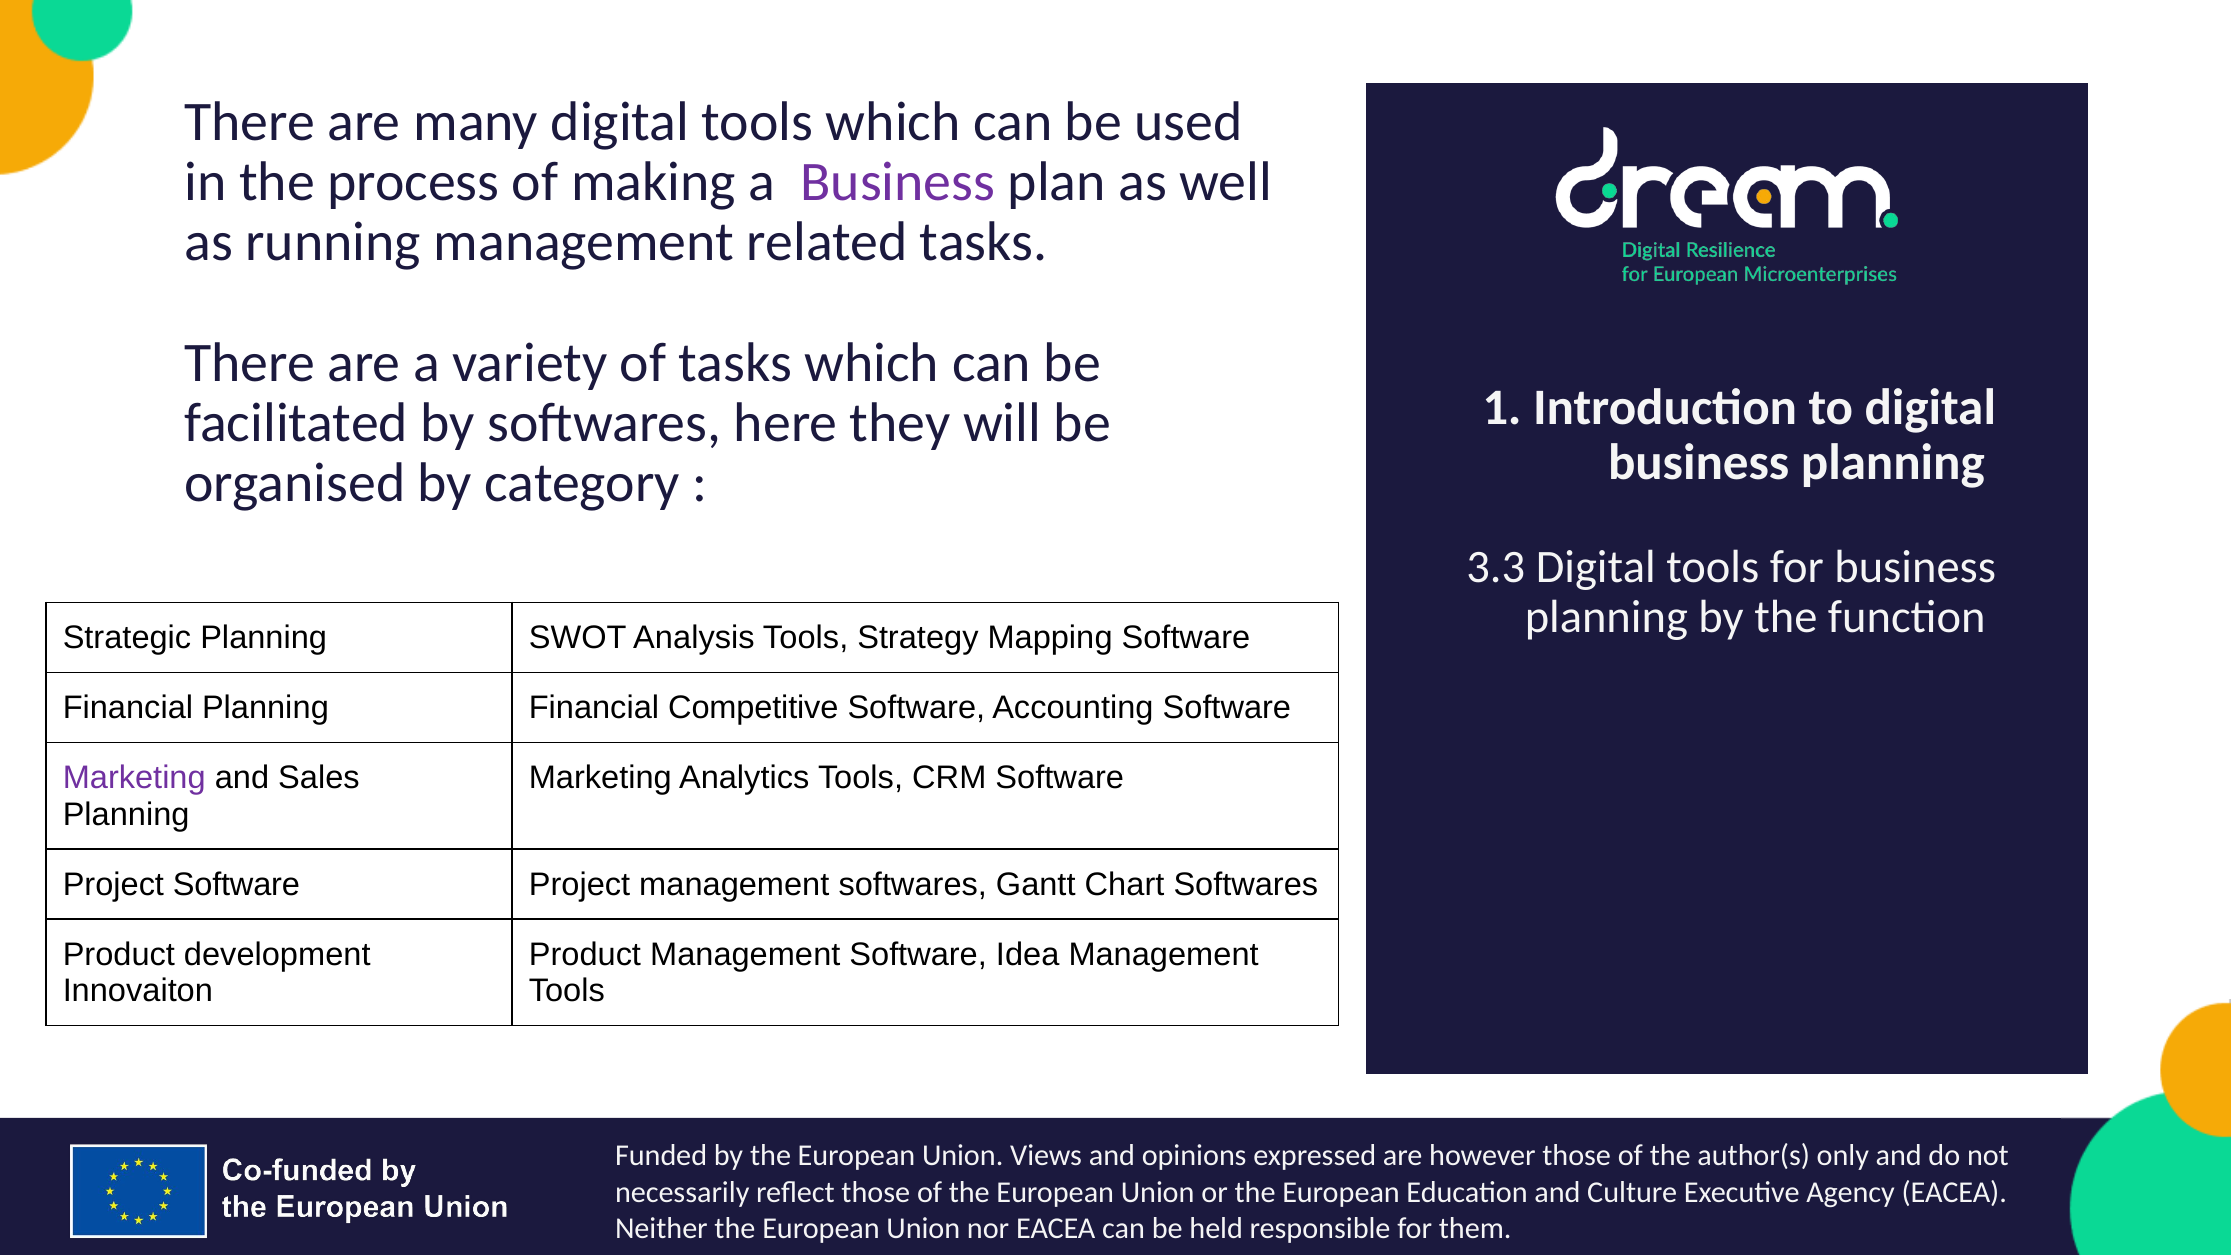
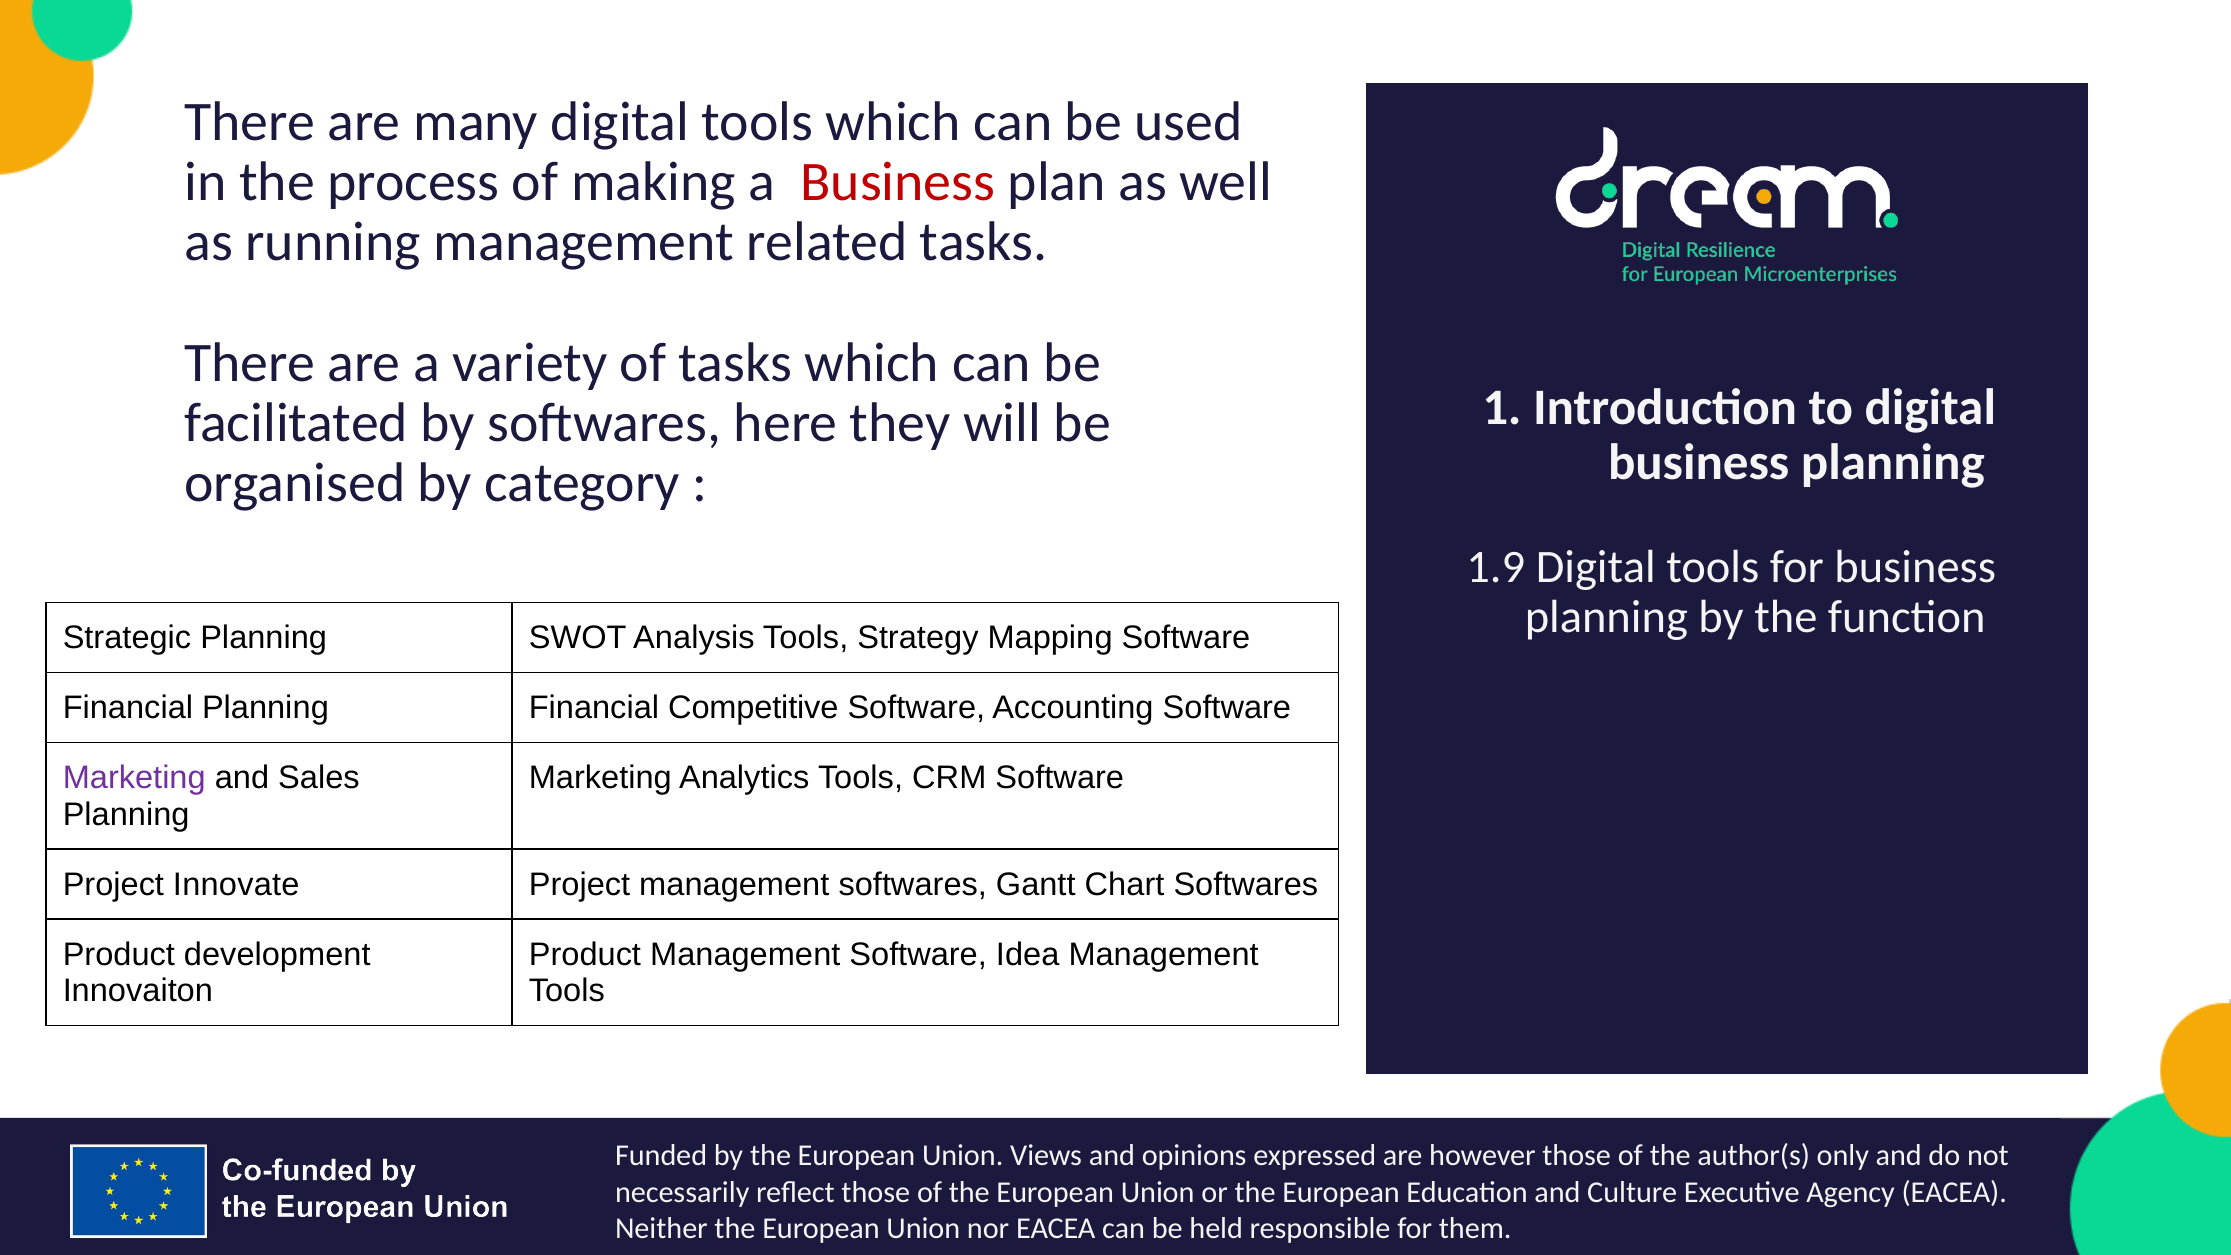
Business at (898, 182) colour: purple -> red
3.3: 3.3 -> 1.9
Project Software: Software -> Innovate
